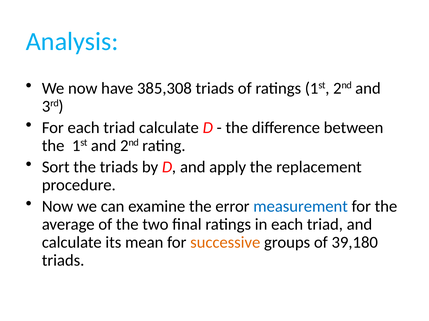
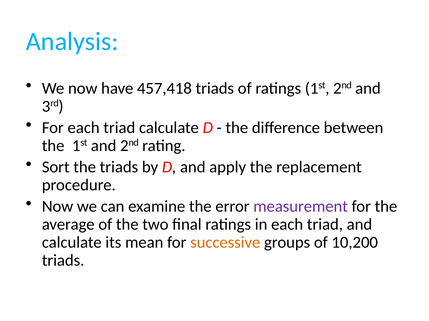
385,308: 385,308 -> 457,418
measurement colour: blue -> purple
39,180: 39,180 -> 10,200
